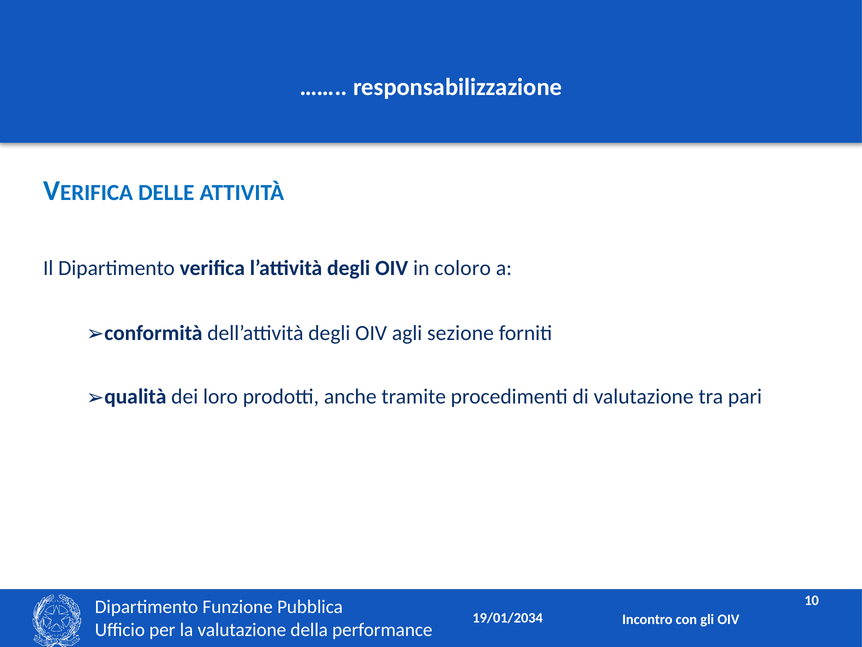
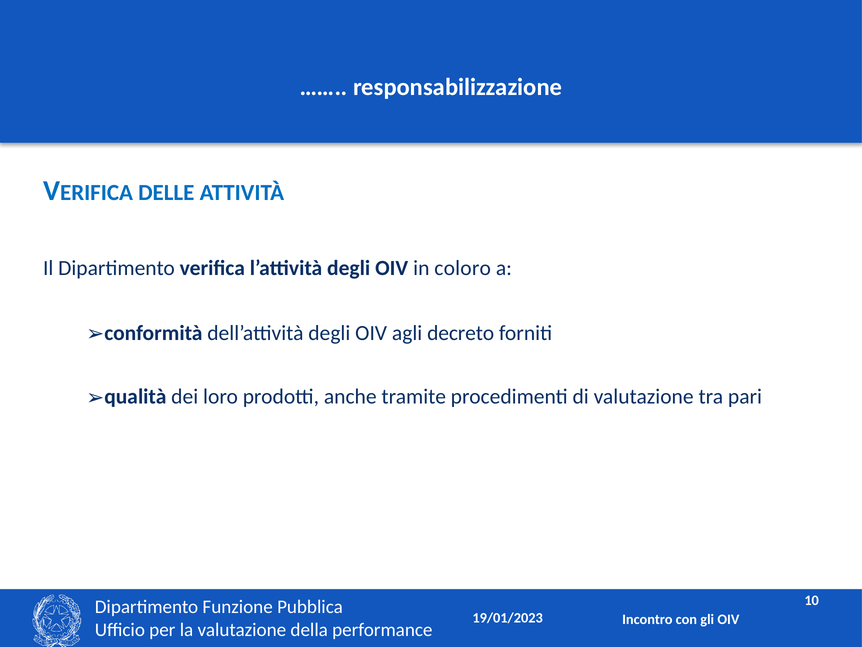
sezione: sezione -> decreto
19/01/2034: 19/01/2034 -> 19/01/2023
